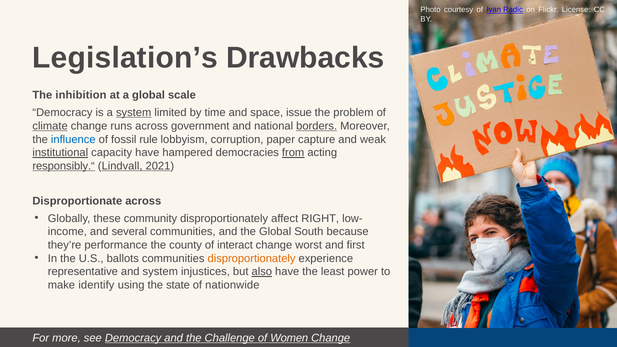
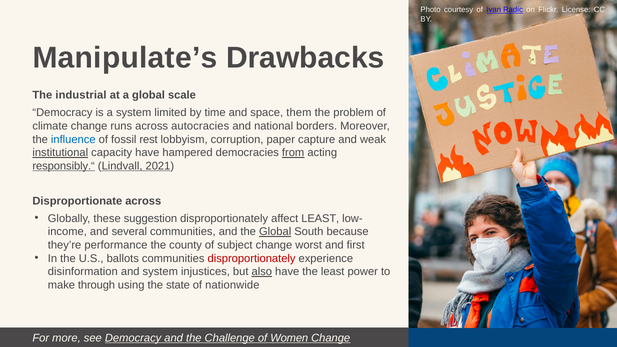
Legislation’s: Legislation’s -> Manipulate’s
inhibition: inhibition -> industrial
system at (134, 113) underline: present -> none
issue: issue -> them
climate underline: present -> none
government: government -> autocracies
borders underline: present -> none
rule: rule -> rest
community: community -> suggestion
affect RIGHT: RIGHT -> LEAST
Global at (275, 232) underline: none -> present
interact: interact -> subject
disproportionately at (252, 258) colour: orange -> red
representative: representative -> disinformation
identify: identify -> through
